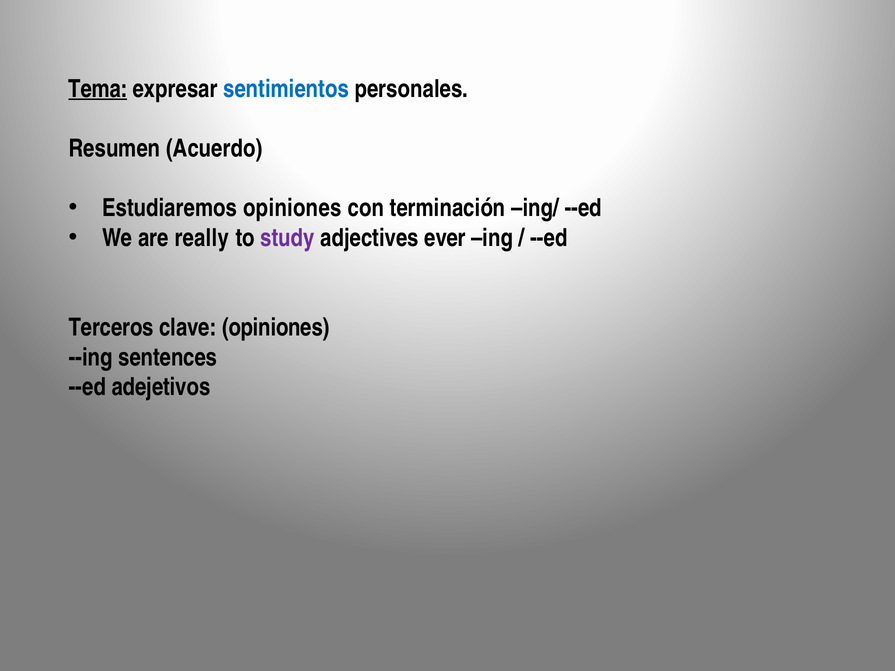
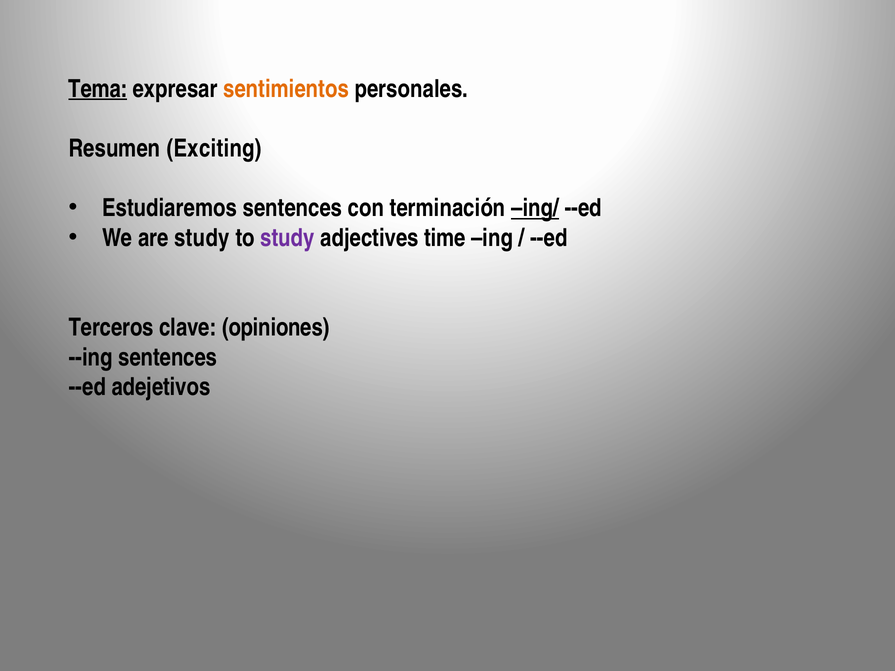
sentimientos colour: blue -> orange
Acuerdo: Acuerdo -> Exciting
Estudiaremos opiniones: opiniones -> sentences
ing/ underline: none -> present
are really: really -> study
ever: ever -> time
